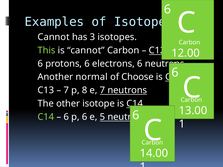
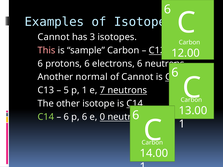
This colour: light green -> pink
is cannot: cannot -> sample
of Choose: Choose -> Cannot
7 at (66, 90): 7 -> 5
p 8: 8 -> 1
5: 5 -> 0
